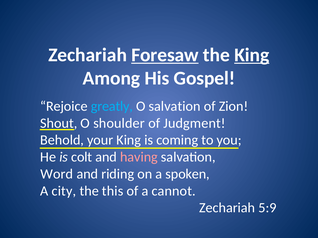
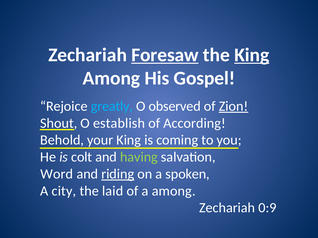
O salvation: salvation -> observed
Zion underline: none -> present
shoulder: shoulder -> establish
Judgment: Judgment -> According
having colour: pink -> light green
riding underline: none -> present
this: this -> laid
a cannot: cannot -> among
5:9: 5:9 -> 0:9
